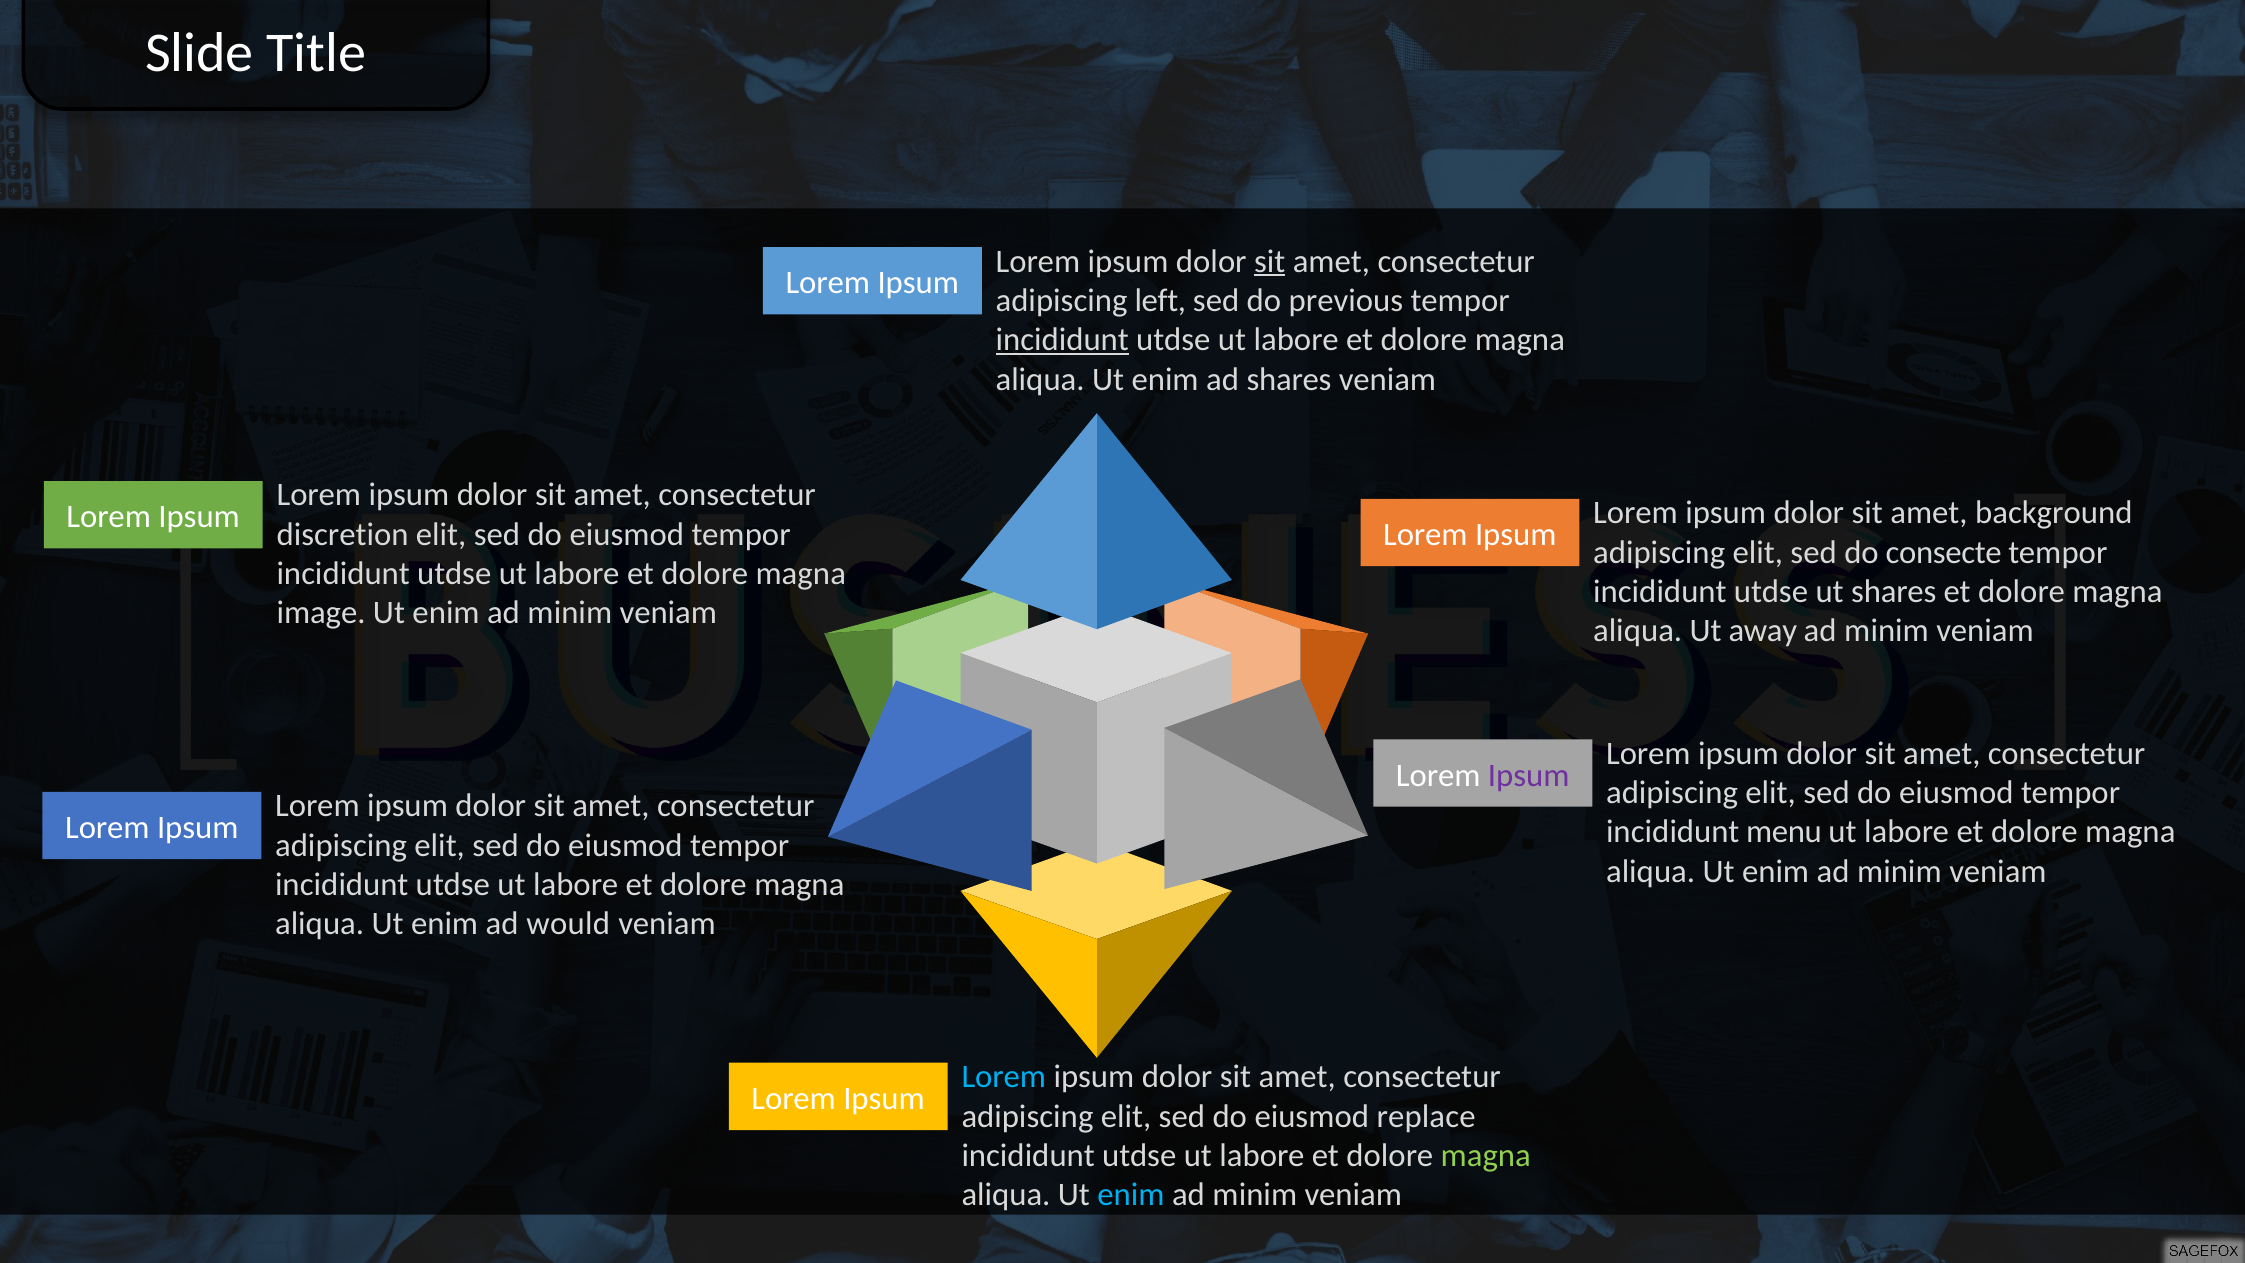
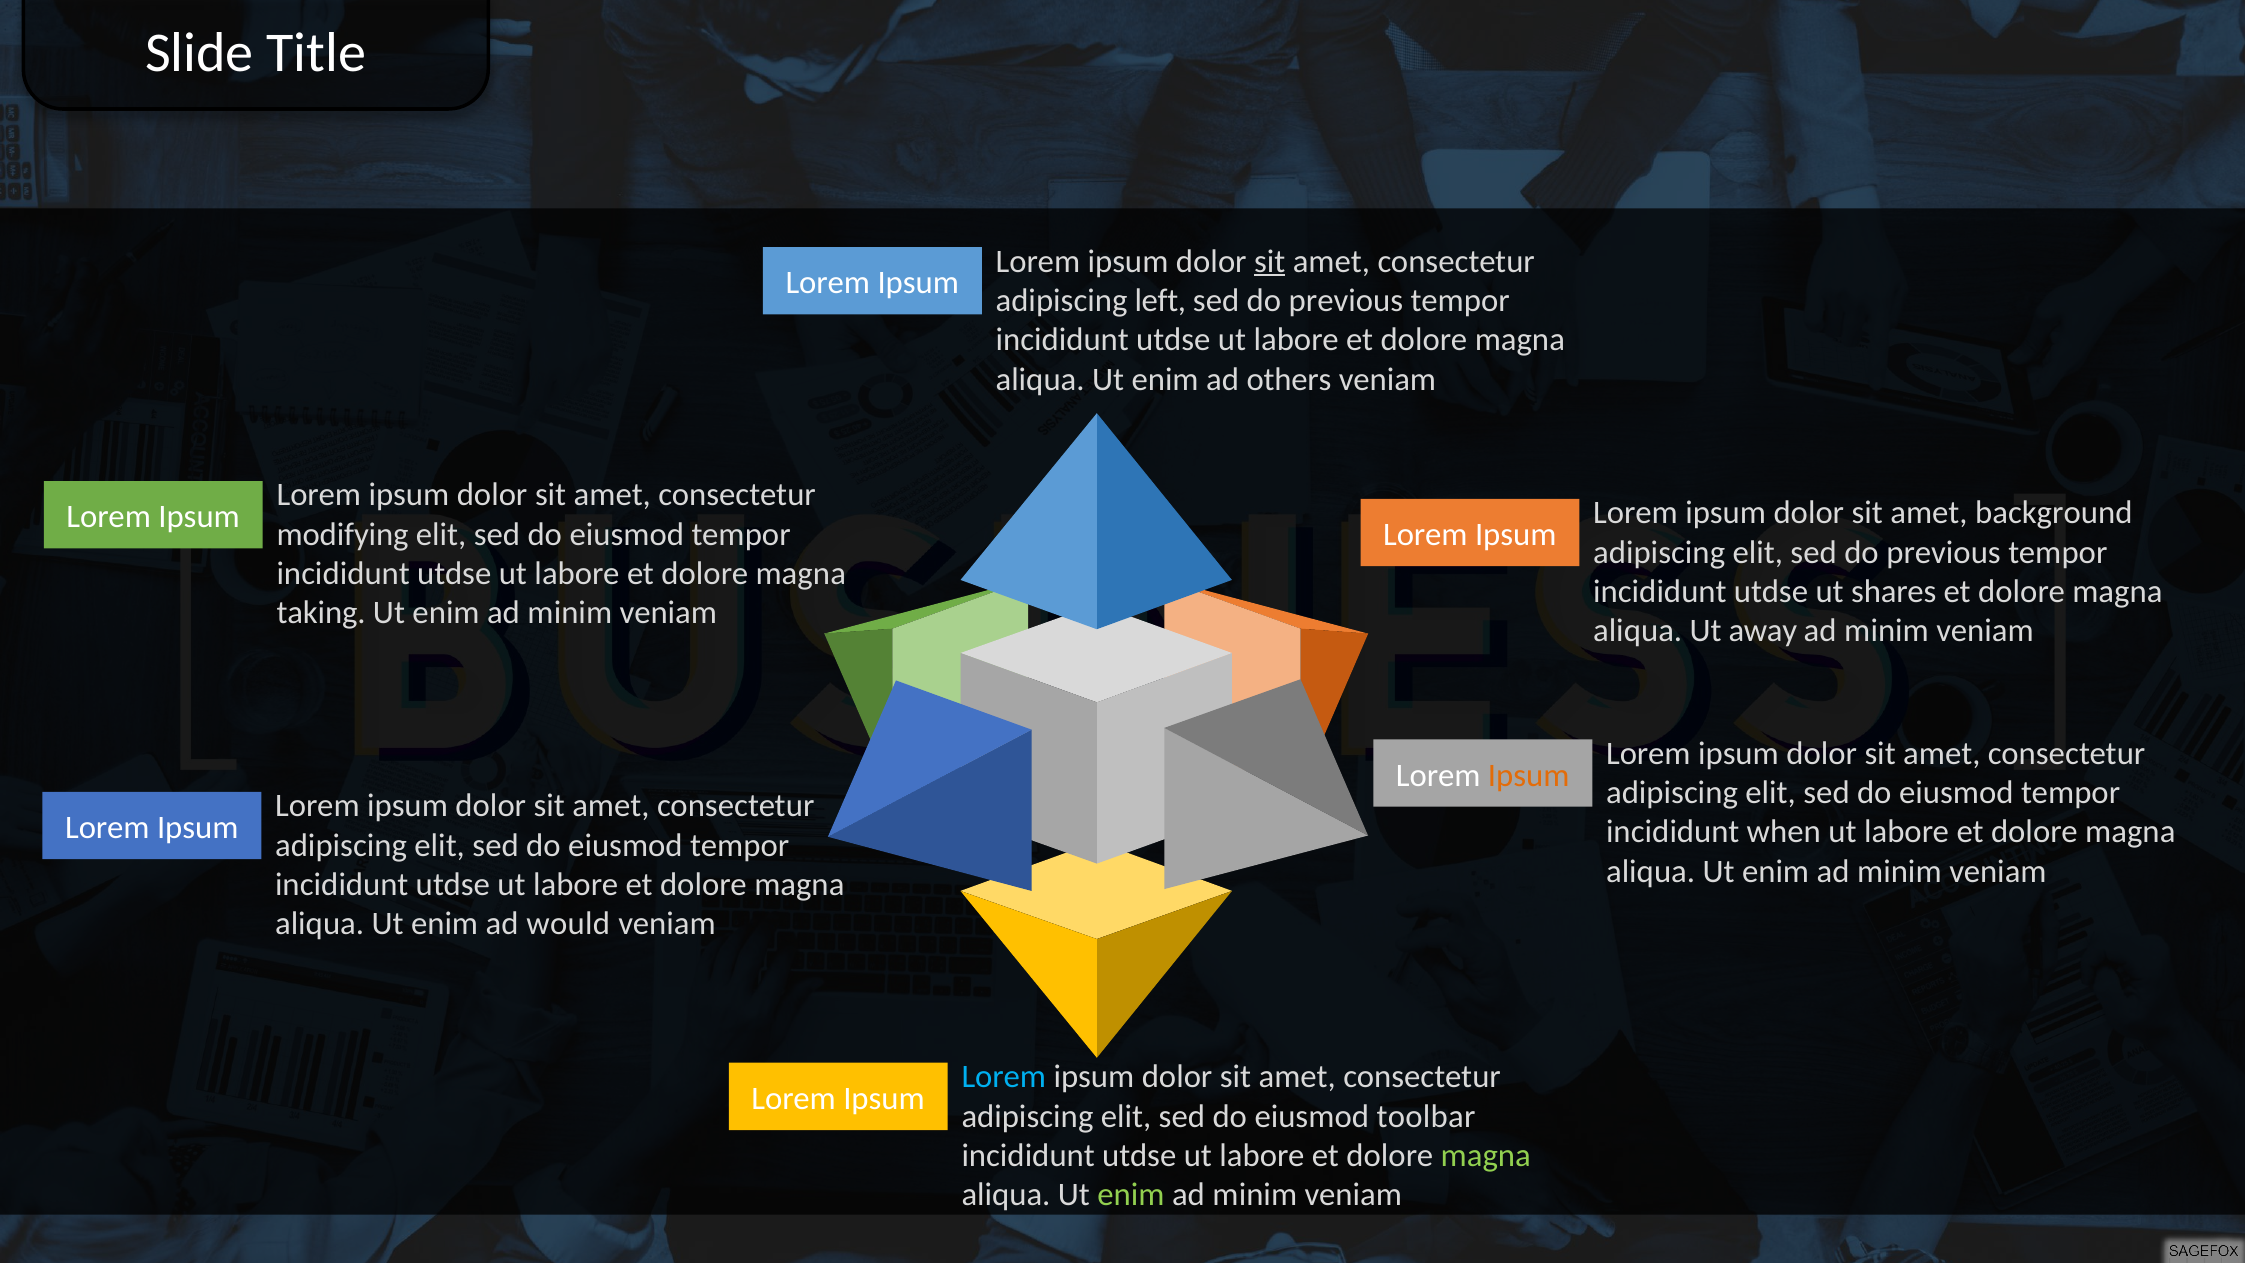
incididunt at (1062, 340) underline: present -> none
ad shares: shares -> others
discretion: discretion -> modifying
elit sed do consecte: consecte -> previous
image: image -> taking
Ipsum at (1529, 775) colour: purple -> orange
menu: menu -> when
replace: replace -> toolbar
enim at (1131, 1195) colour: light blue -> light green
